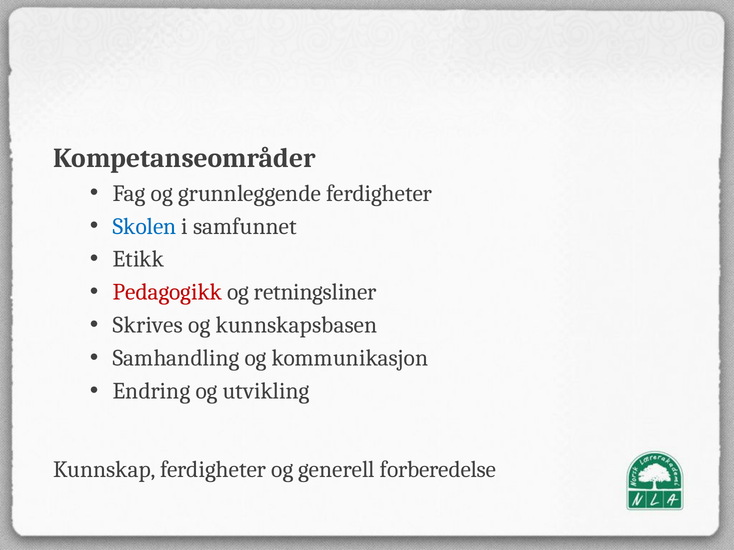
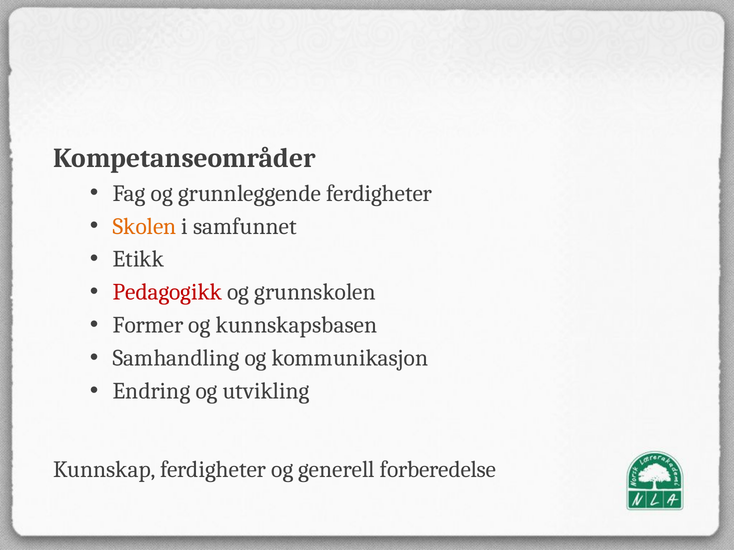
Skolen colour: blue -> orange
retningsliner: retningsliner -> grunnskolen
Skrives: Skrives -> Former
